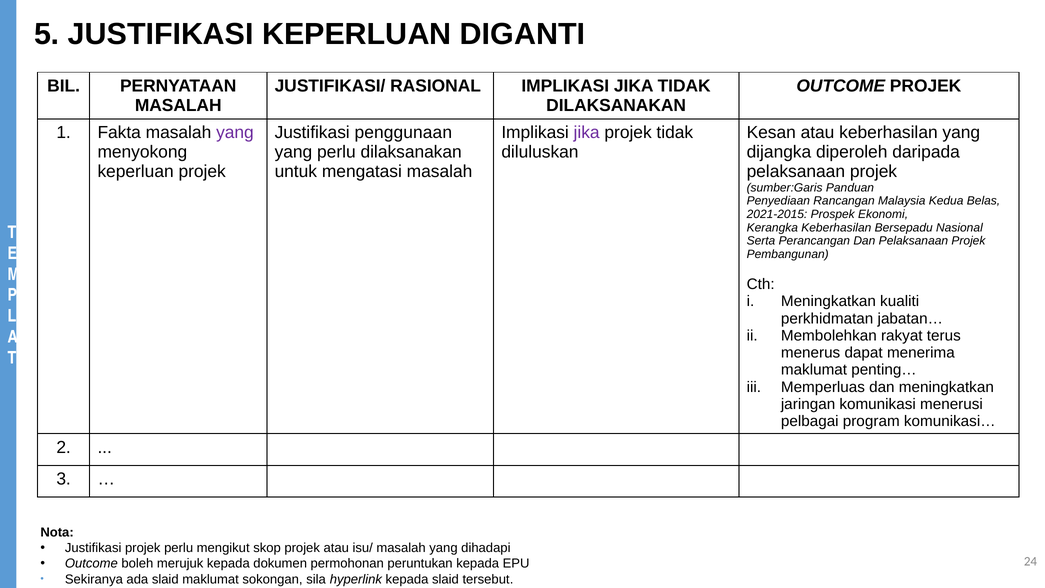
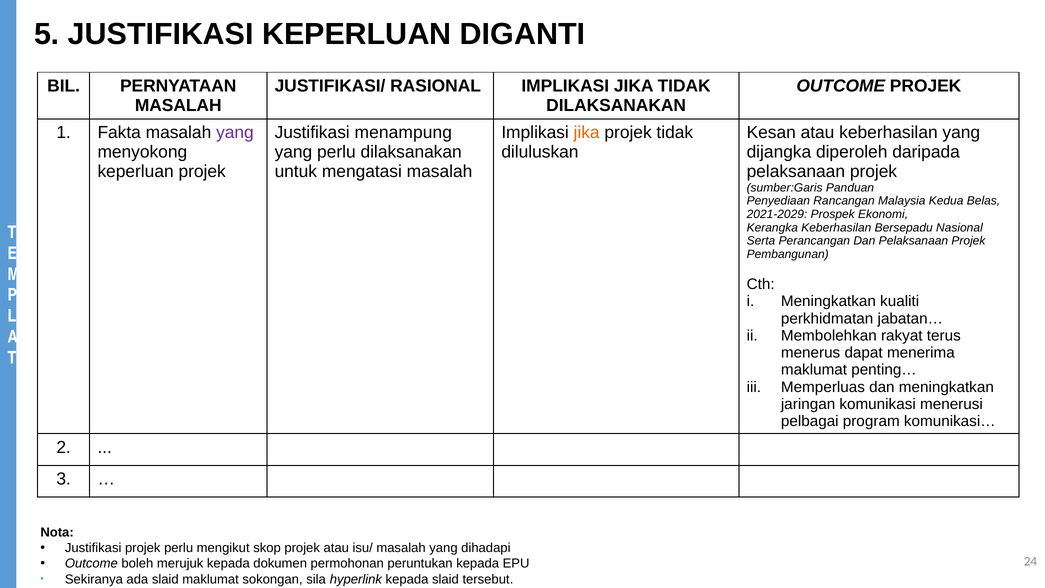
penggunaan: penggunaan -> menampung
jika at (587, 133) colour: purple -> orange
2021-2015: 2021-2015 -> 2021-2029
